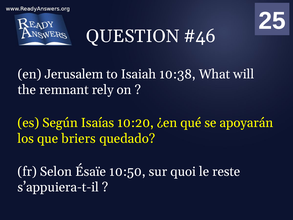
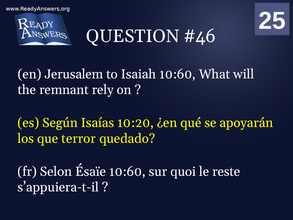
Isaiah 10:38: 10:38 -> 10:60
briers: briers -> terror
Ésaïe 10:50: 10:50 -> 10:60
